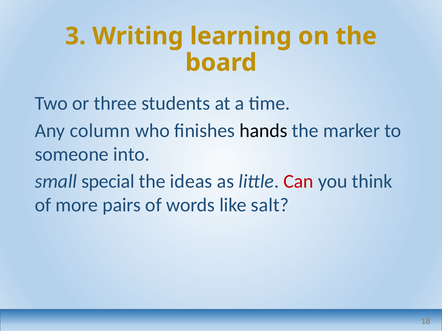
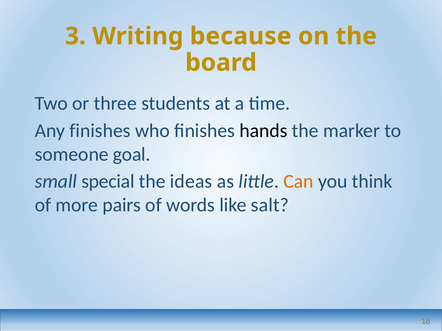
learning: learning -> because
Any column: column -> finishes
into: into -> goal
Can colour: red -> orange
